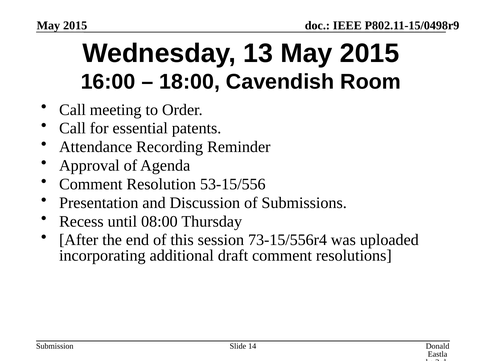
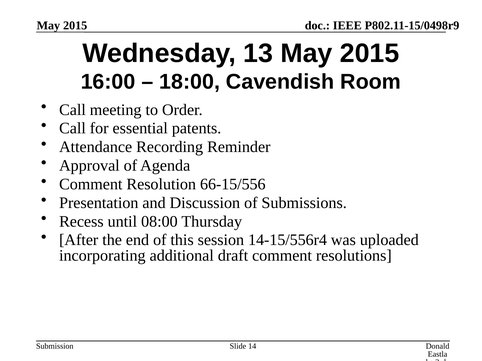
53-15/556: 53-15/556 -> 66-15/556
73-15/556r4: 73-15/556r4 -> 14-15/556r4
